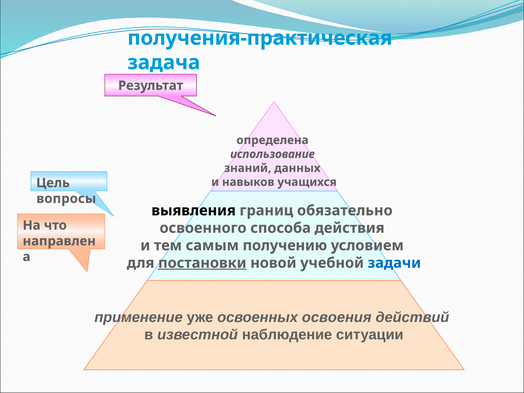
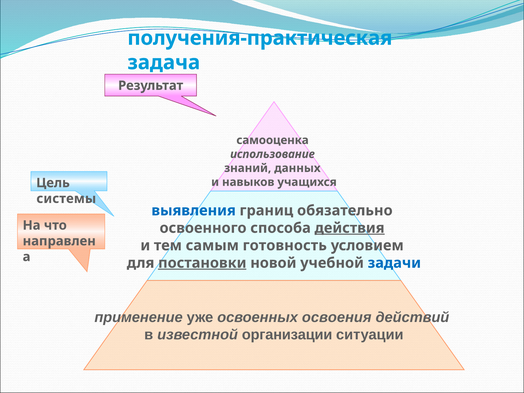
определена: определена -> самооценка
вопросы: вопросы -> системы
выявления colour: black -> blue
действия underline: none -> present
получению: получению -> готовность
наблюдение: наблюдение -> организации
